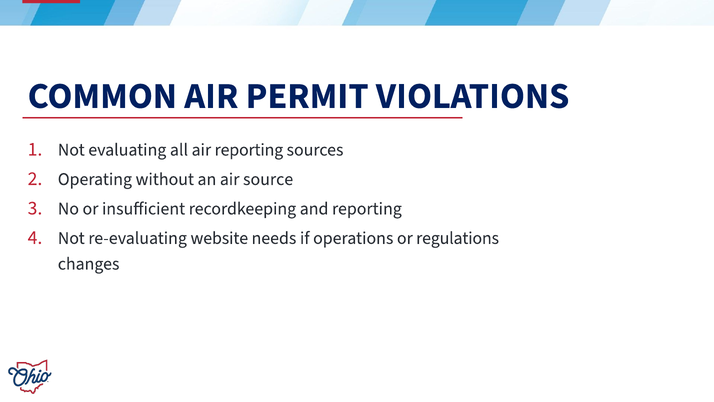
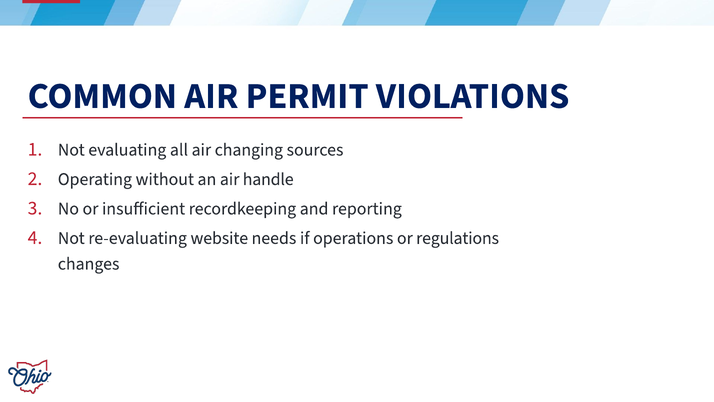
air reporting: reporting -> changing
source: source -> handle
